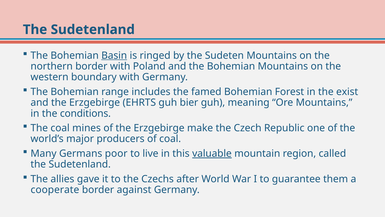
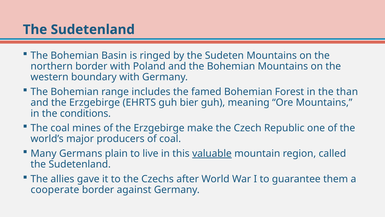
Basin underline: present -> none
exist: exist -> than
poor: poor -> plain
